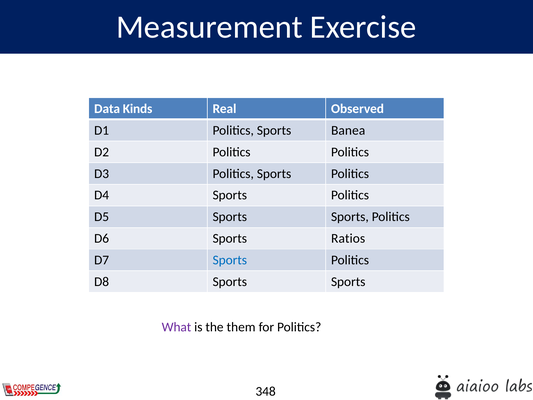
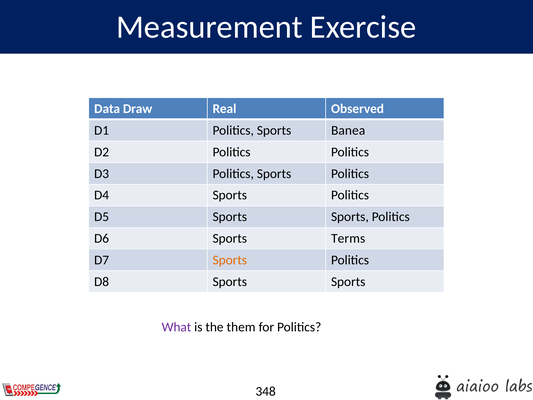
Kinds: Kinds -> Draw
Ratios: Ratios -> Terms
Sports at (230, 260) colour: blue -> orange
